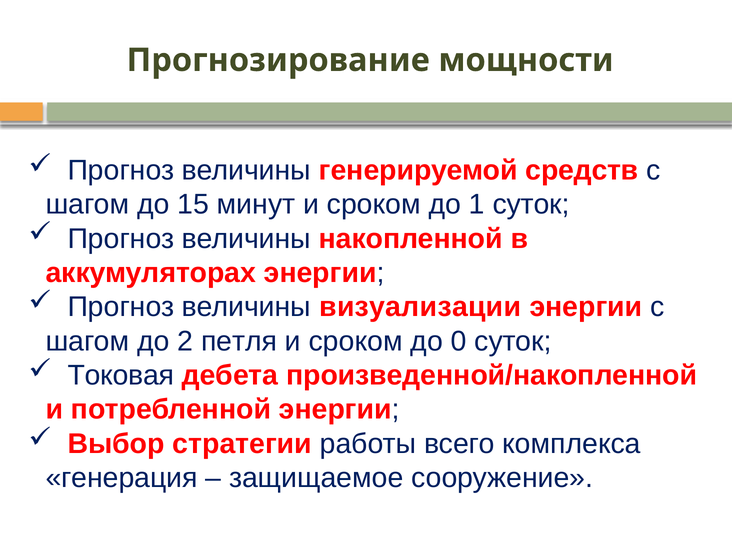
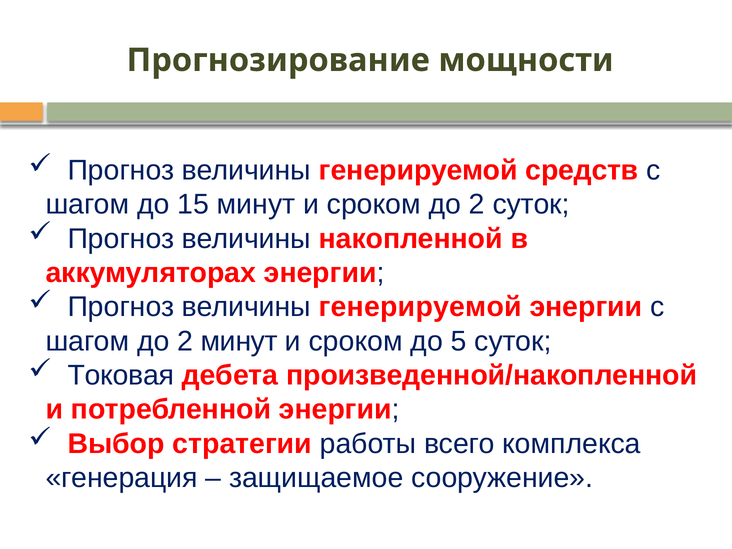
сроком до 1: 1 -> 2
визуализации at (420, 307): визуализации -> генерируемой
2 петля: петля -> минут
0: 0 -> 5
